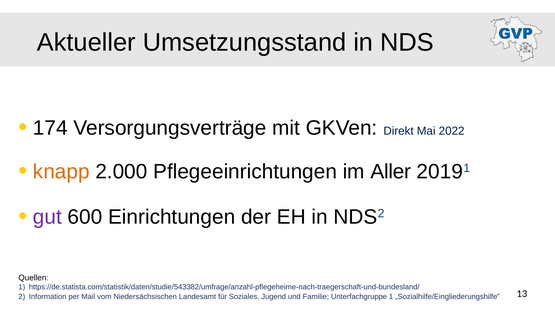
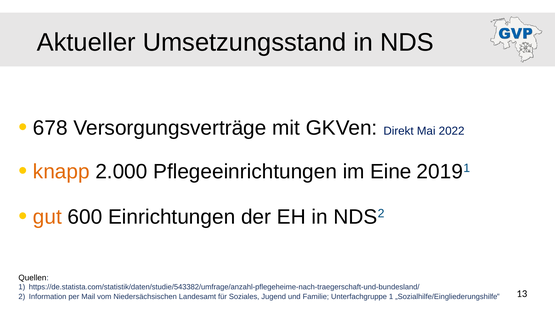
174: 174 -> 678
Aller: Aller -> Eine
gut colour: purple -> orange
